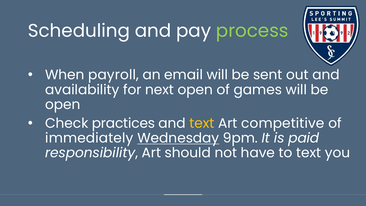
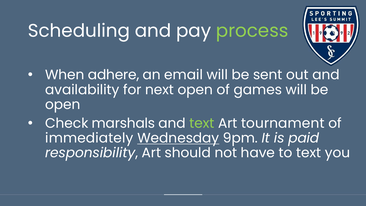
payroll: payroll -> adhere
practices: practices -> marshals
text at (202, 123) colour: yellow -> light green
competitive: competitive -> tournament
